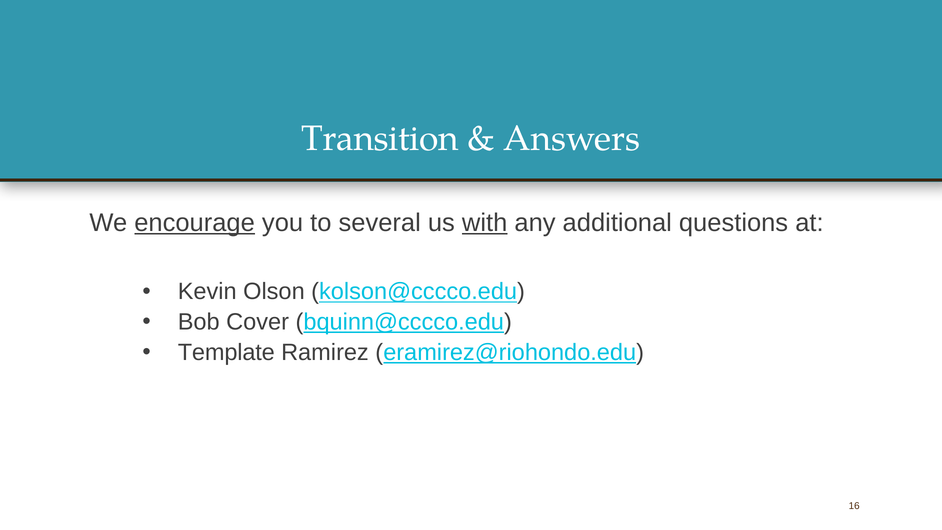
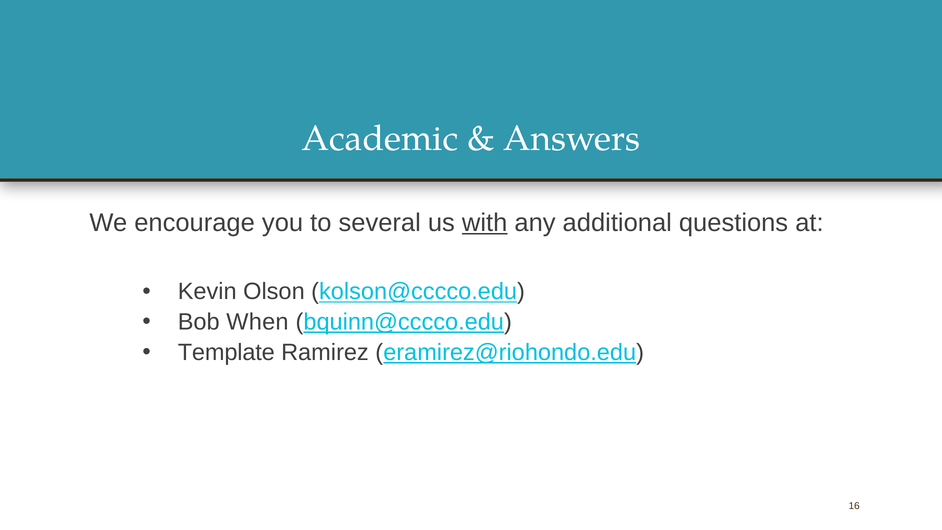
Transition: Transition -> Academic
encourage underline: present -> none
Cover: Cover -> When
